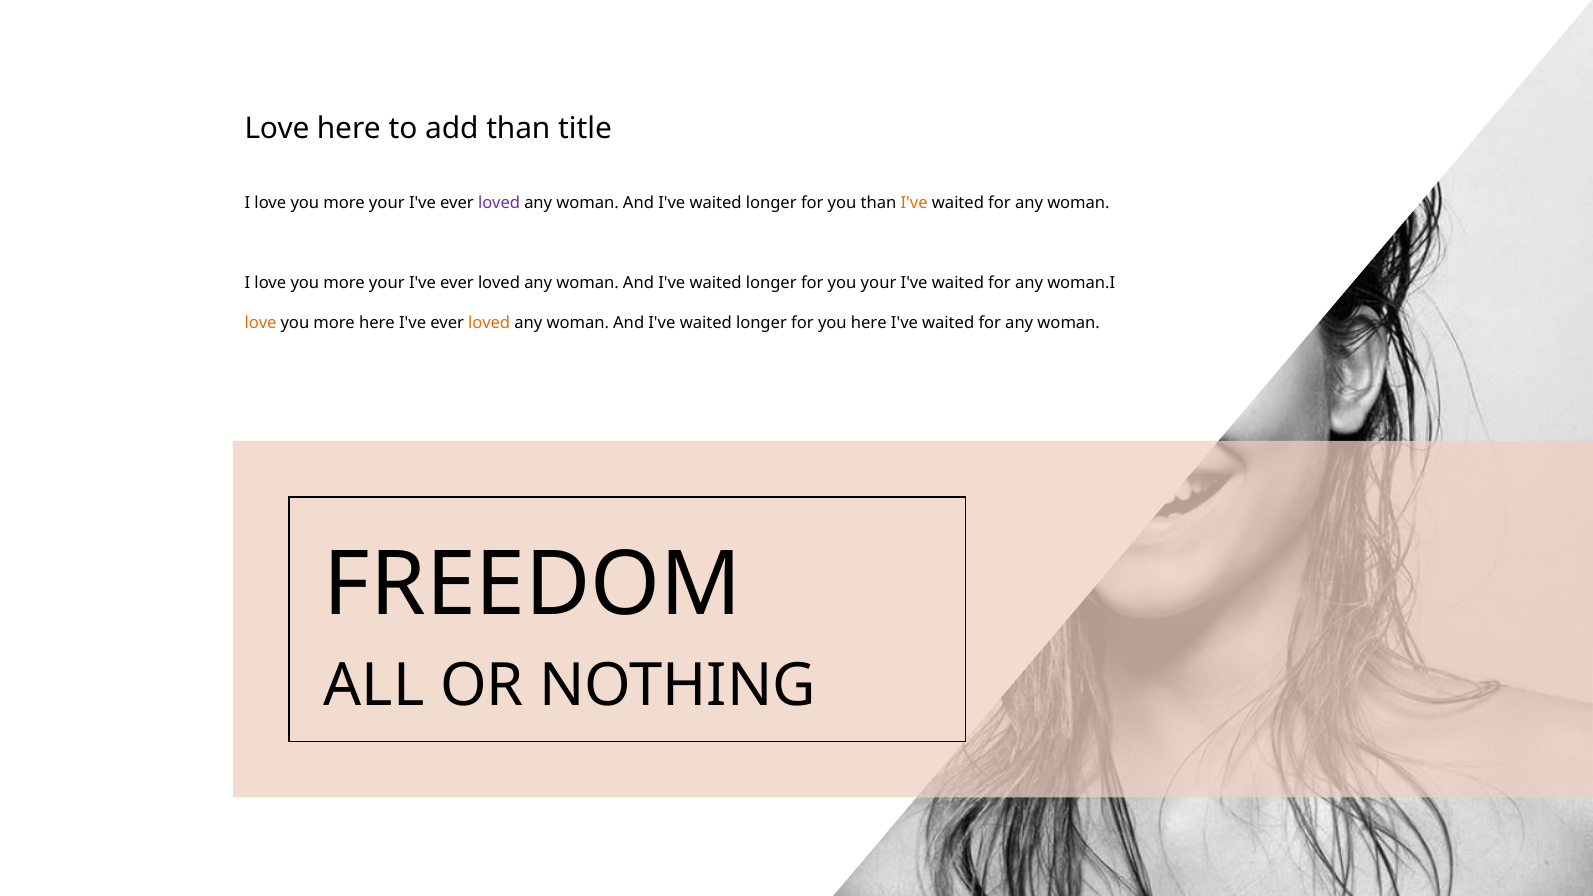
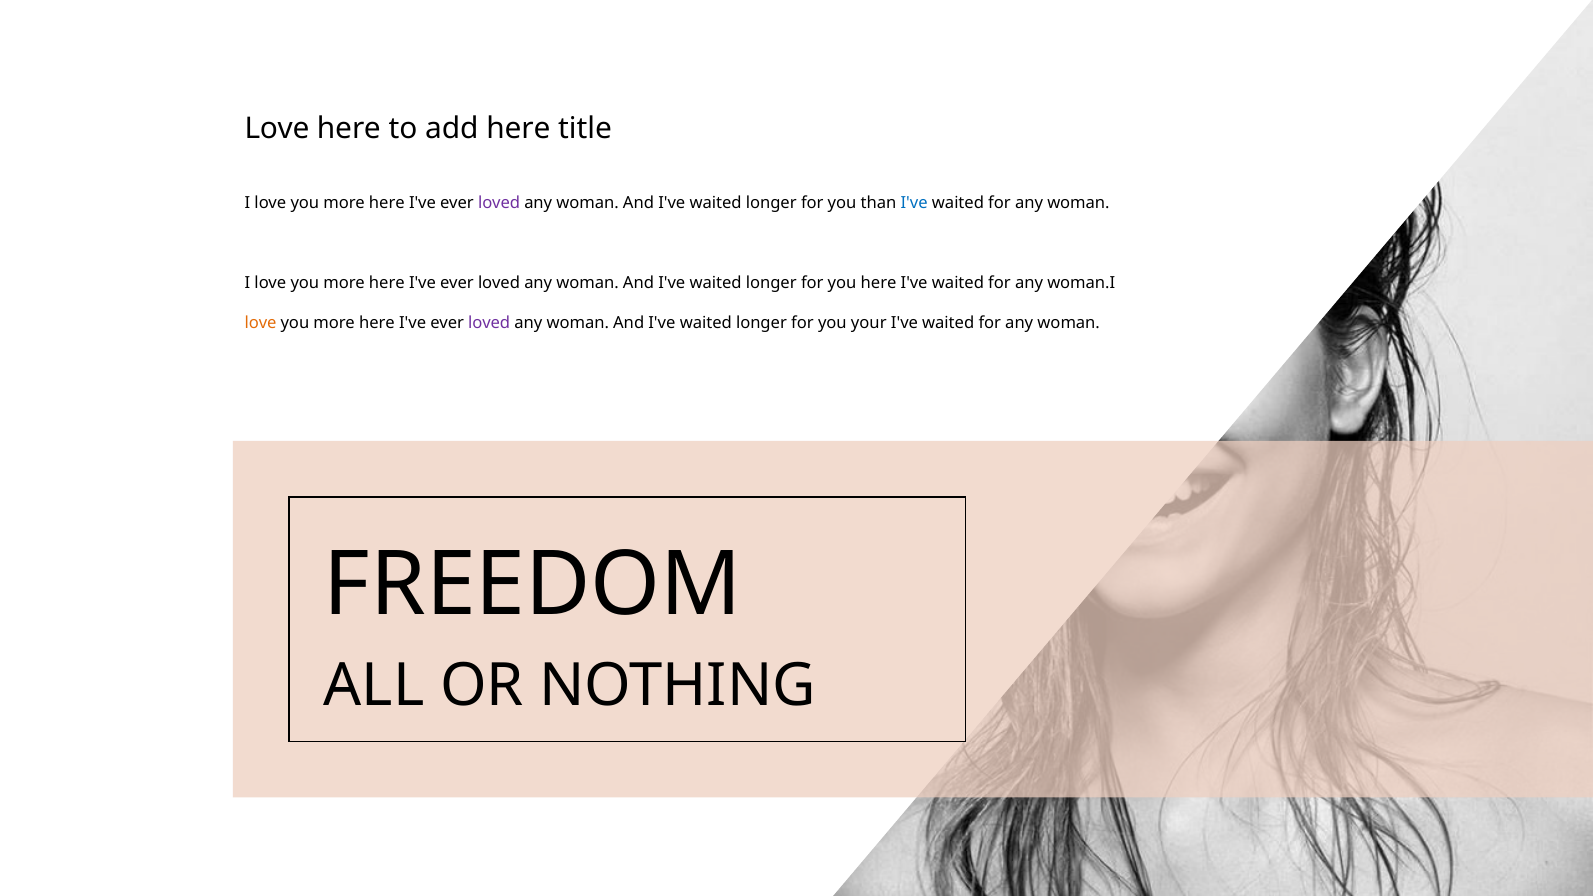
add than: than -> here
your at (387, 203): your -> here
I've at (914, 203) colour: orange -> blue
your at (387, 283): your -> here
you your: your -> here
loved at (489, 323) colour: orange -> purple
you here: here -> your
